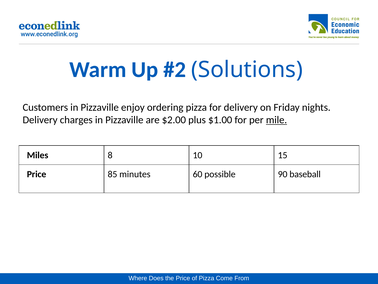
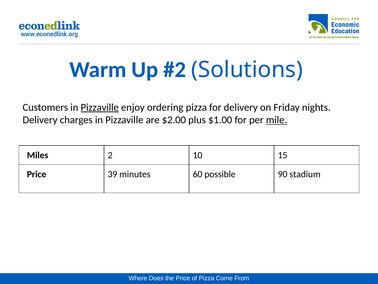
Pizzaville at (100, 107) underline: none -> present
8: 8 -> 2
85: 85 -> 39
baseball: baseball -> stadium
